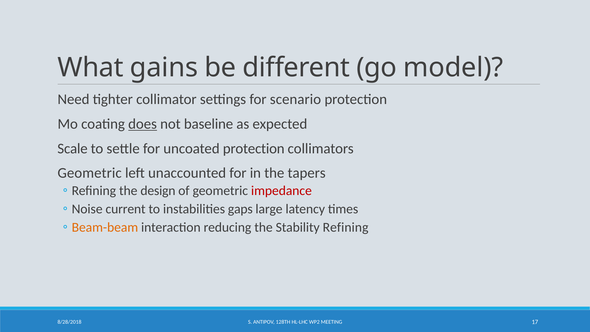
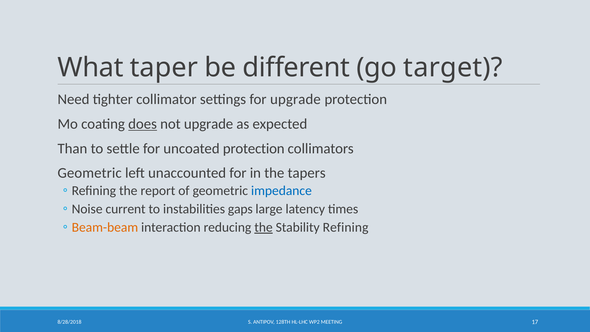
gains: gains -> taper
model: model -> target
for scenario: scenario -> upgrade
not baseline: baseline -> upgrade
Scale: Scale -> Than
design: design -> report
impedance colour: red -> blue
the at (263, 227) underline: none -> present
